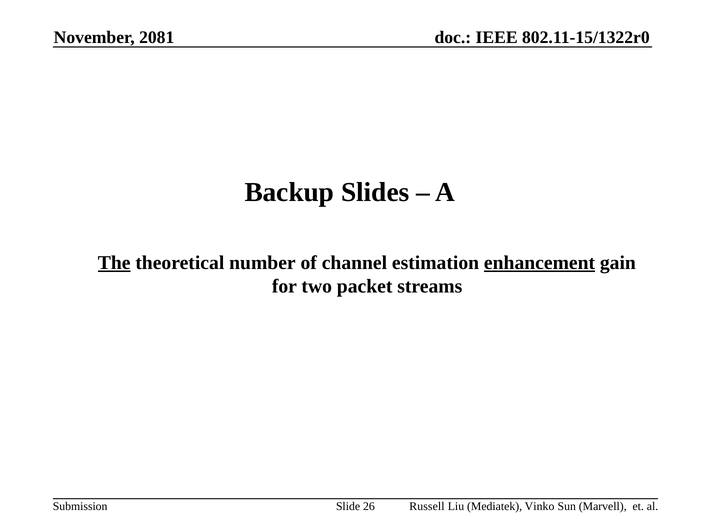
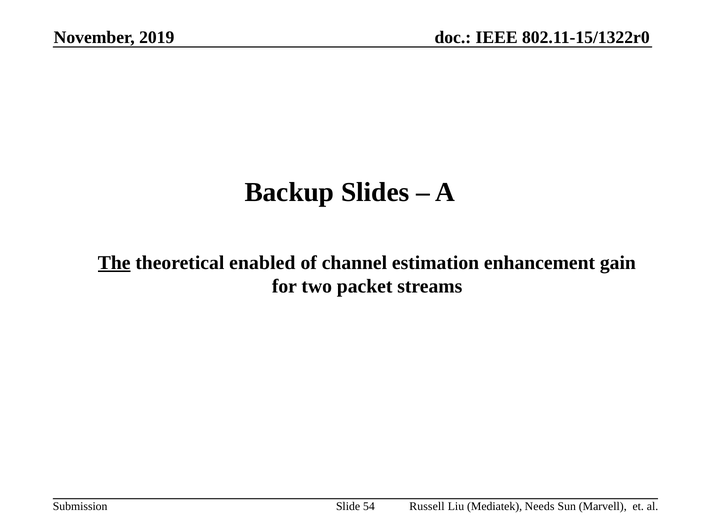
2081: 2081 -> 2019
number: number -> enabled
enhancement underline: present -> none
26: 26 -> 54
Vinko: Vinko -> Needs
